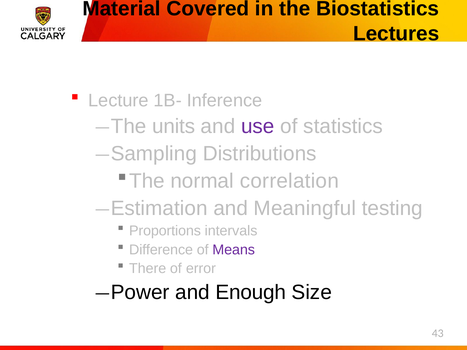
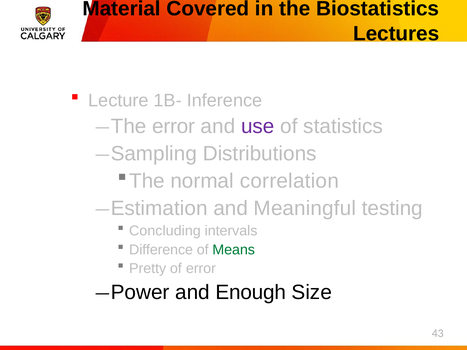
The units: units -> error
Proportions: Proportions -> Concluding
Means colour: purple -> green
There: There -> Pretty
